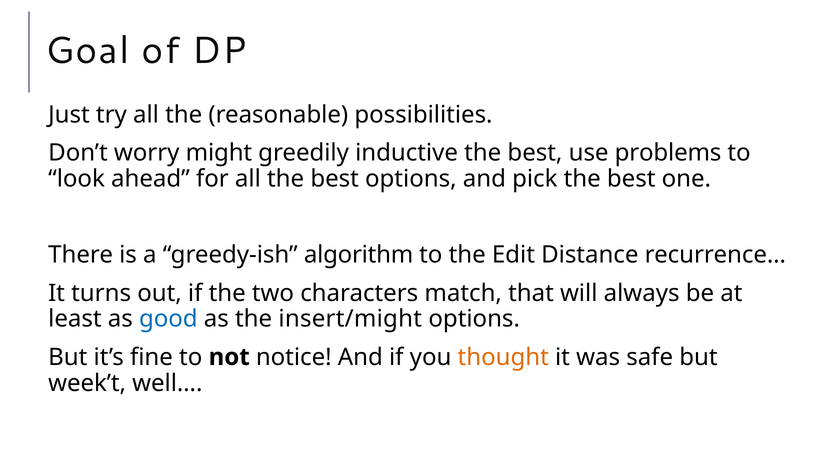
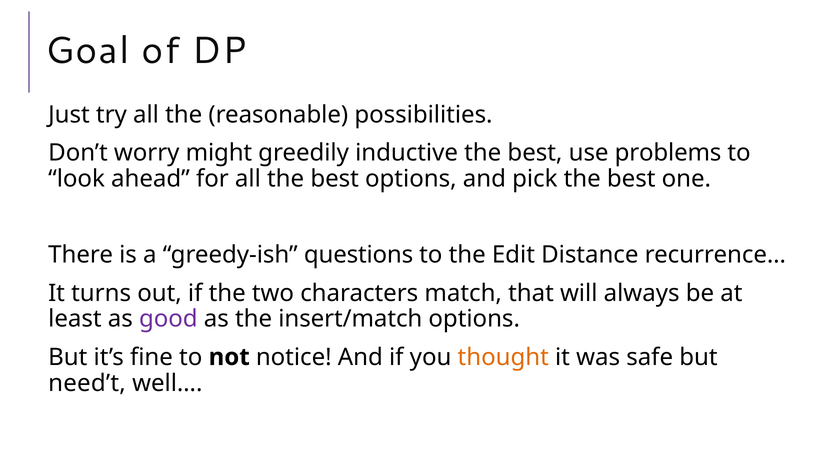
algorithm: algorithm -> questions
good colour: blue -> purple
insert/might: insert/might -> insert/match
week’t: week’t -> need’t
